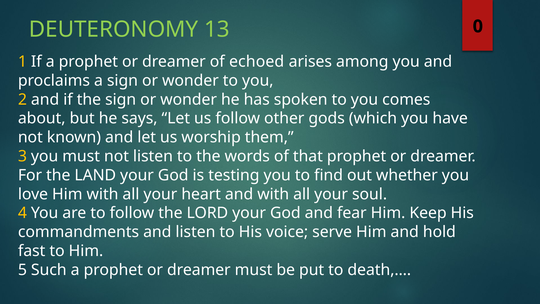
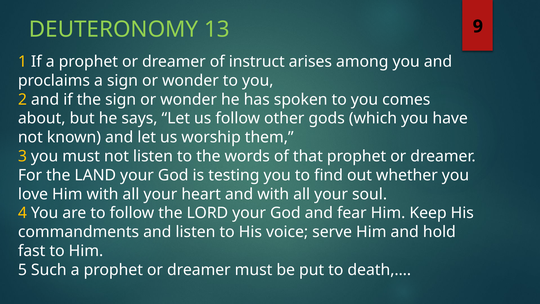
0: 0 -> 9
echoed: echoed -> instruct
